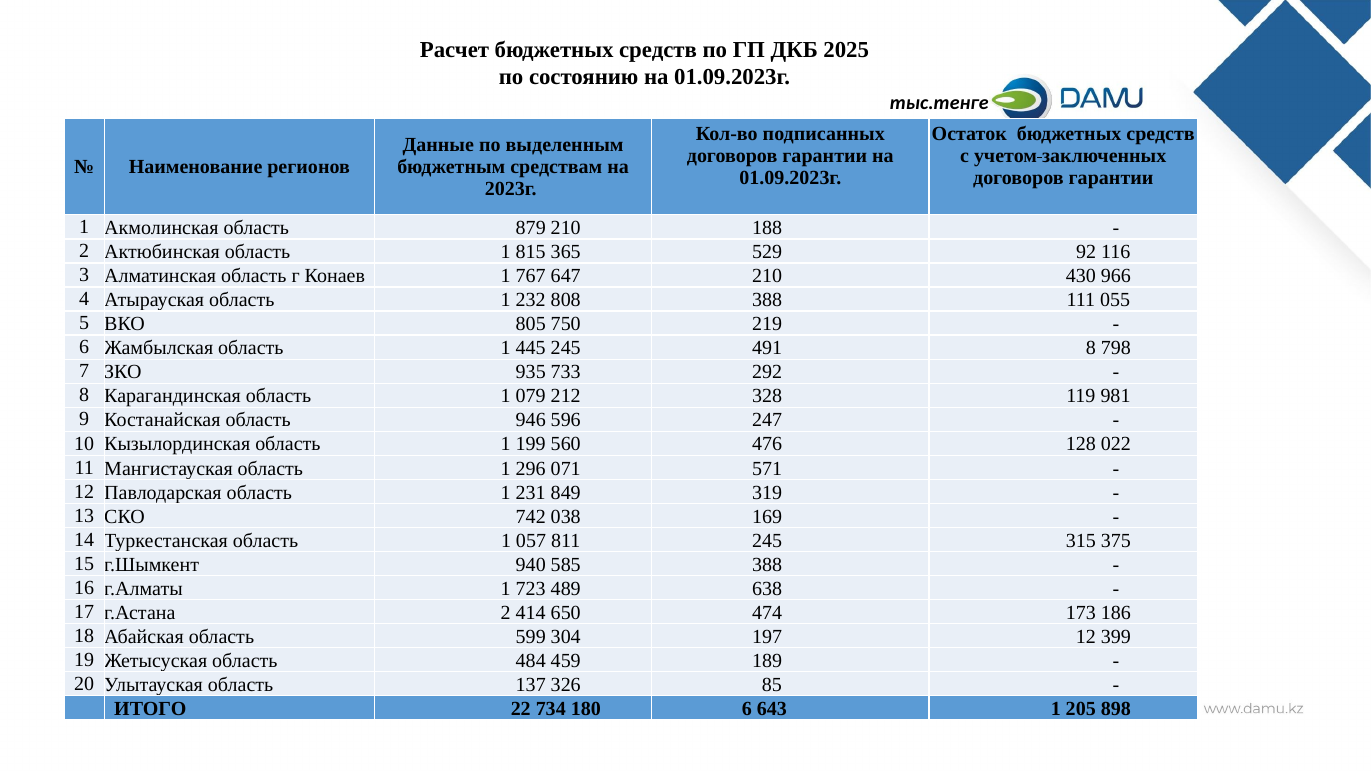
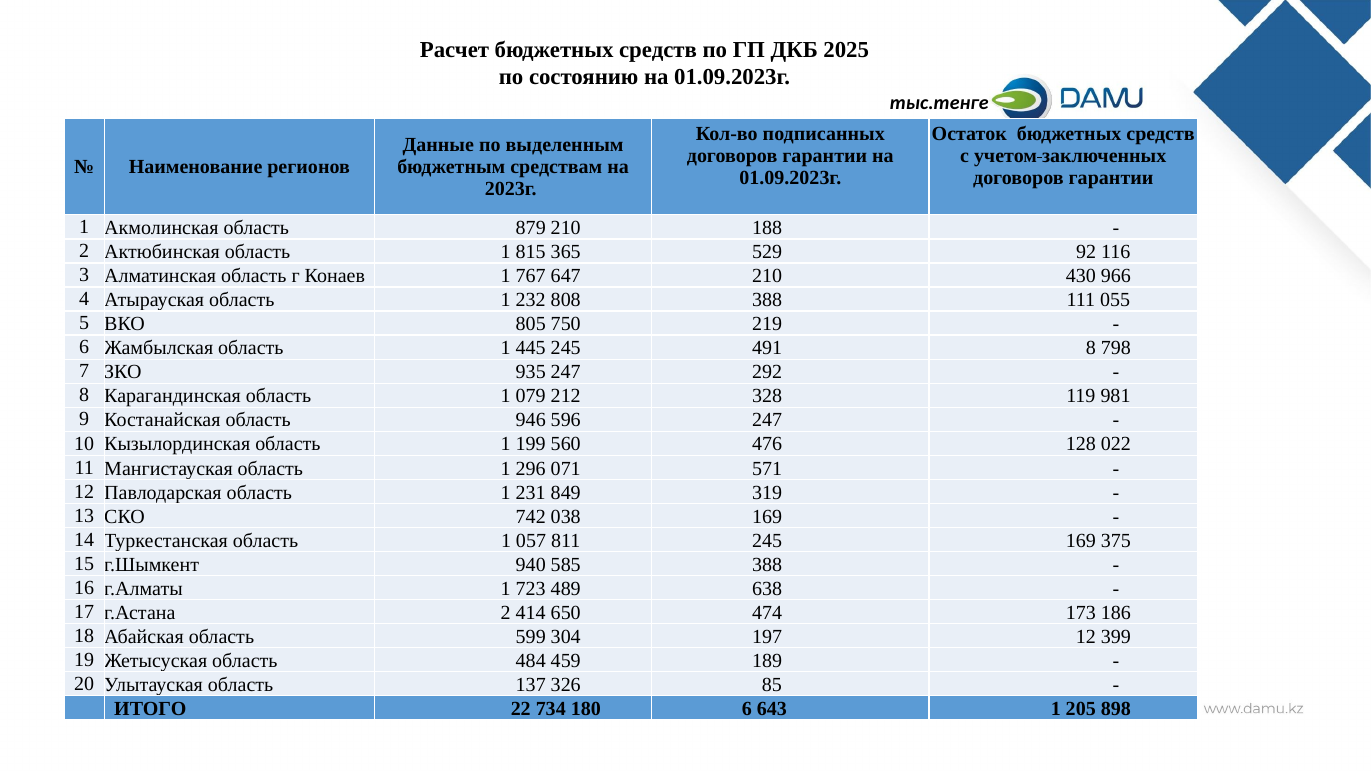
935 733: 733 -> 247
245 315: 315 -> 169
